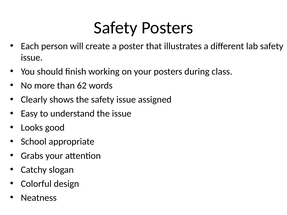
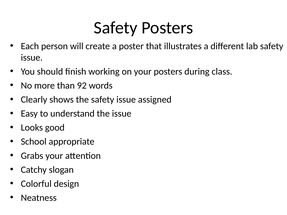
62: 62 -> 92
